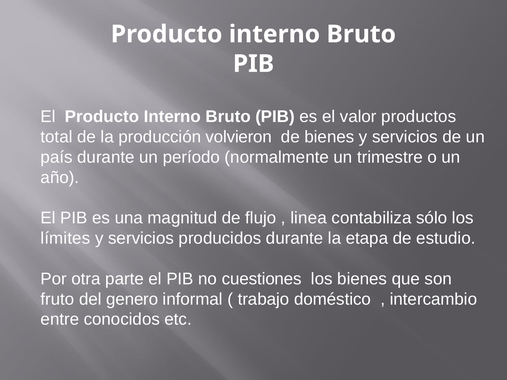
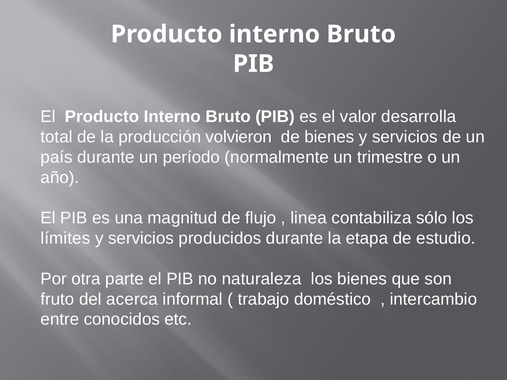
productos: productos -> desarrolla
cuestiones: cuestiones -> naturaleza
genero: genero -> acerca
